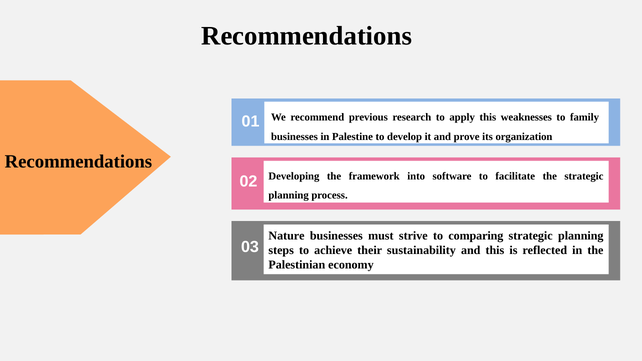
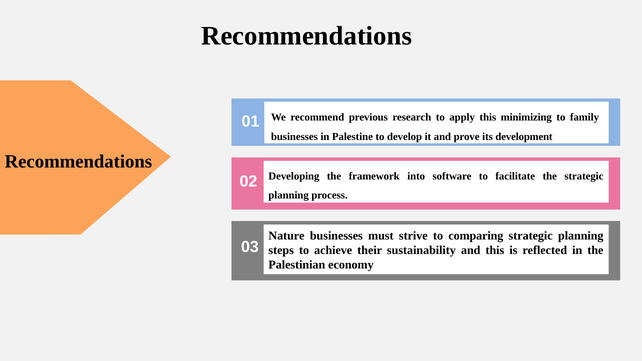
weaknesses: weaknesses -> minimizing
organization: organization -> development
